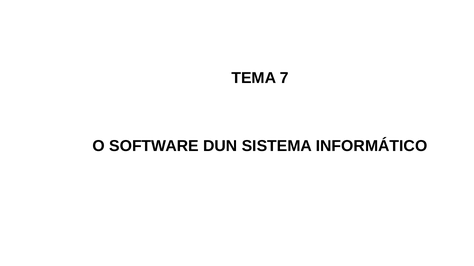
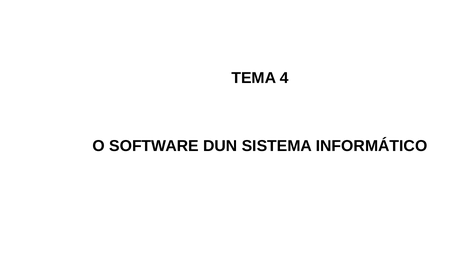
7: 7 -> 4
